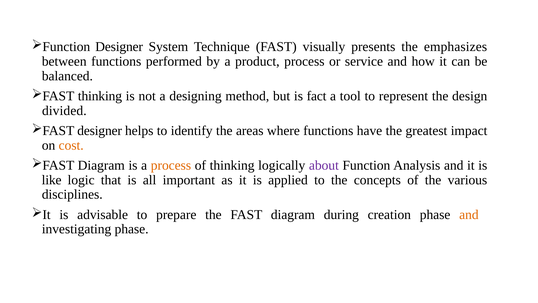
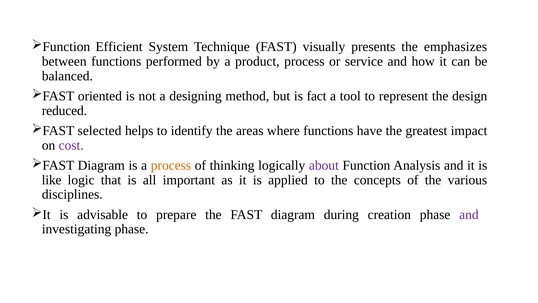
Designer at (119, 47): Designer -> Efficient
thinking at (100, 96): thinking -> oriented
divided: divided -> reduced
designer at (100, 131): designer -> selected
cost colour: orange -> purple
and at (469, 214) colour: orange -> purple
